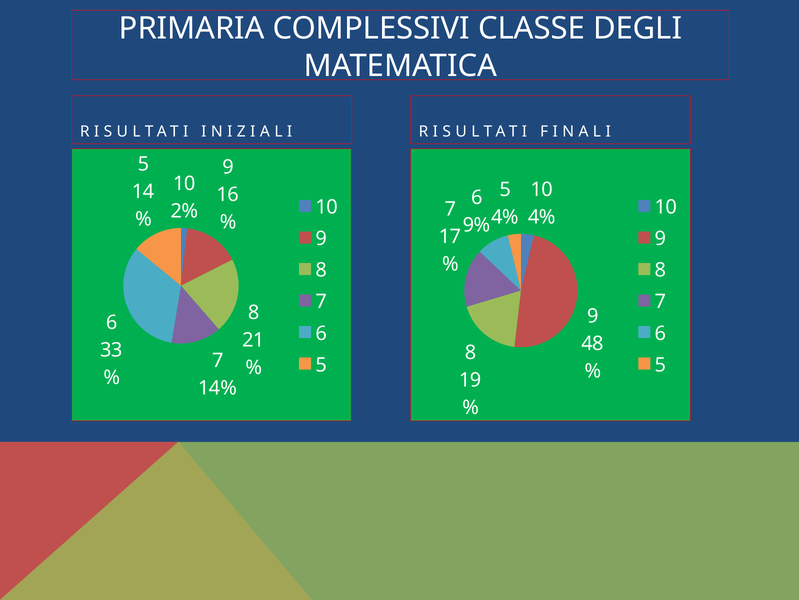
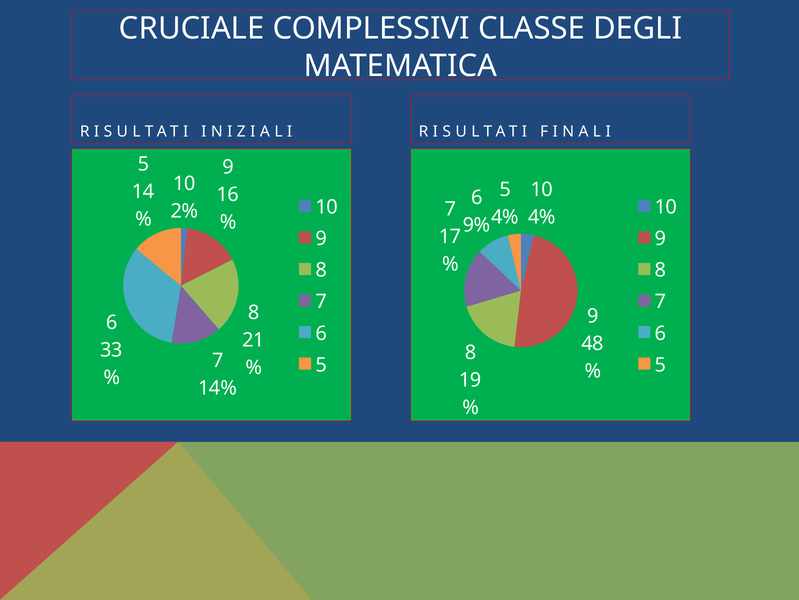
PRIMARIA: PRIMARIA -> CRUCIALE
